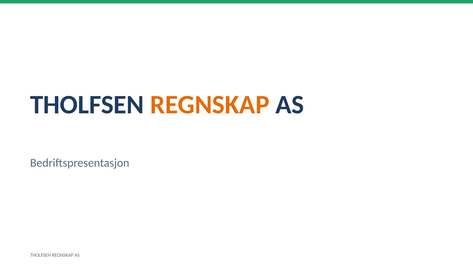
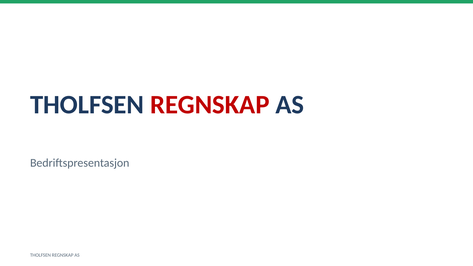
REGNSKAP at (210, 105) colour: orange -> red
